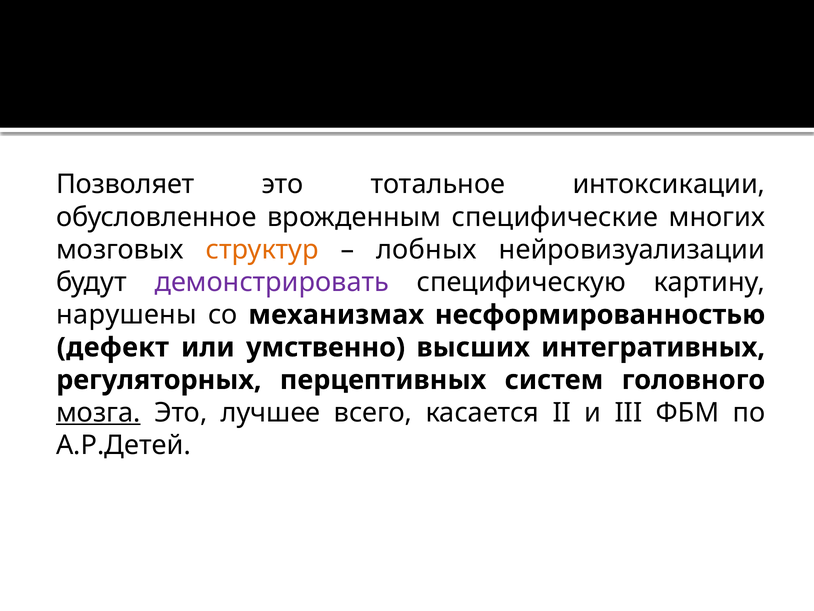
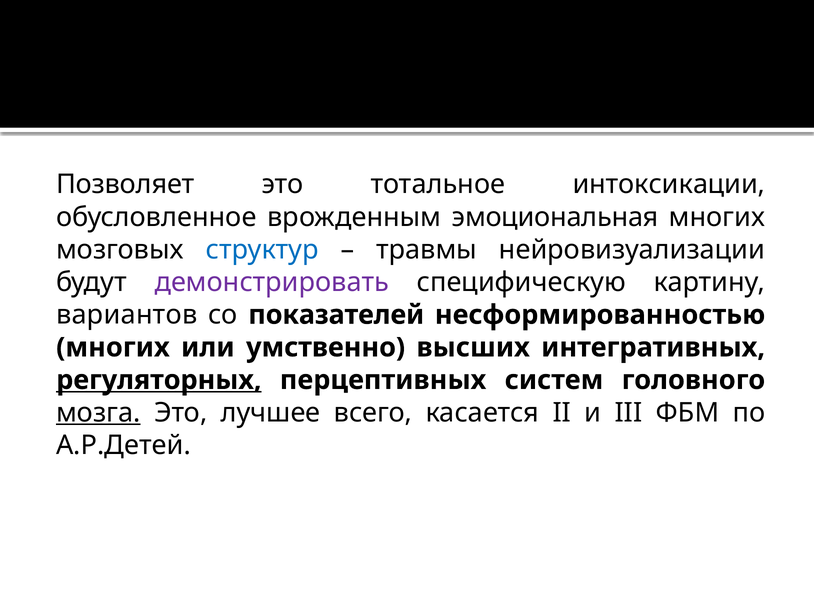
специфические: специфические -> эмоциональная
структур colour: orange -> blue
лобных: лобных -> травмы
нарушены: нарушены -> вариантов
механизмах: механизмах -> показателей
дефект at (113, 347): дефект -> многих
регуляторных underline: none -> present
